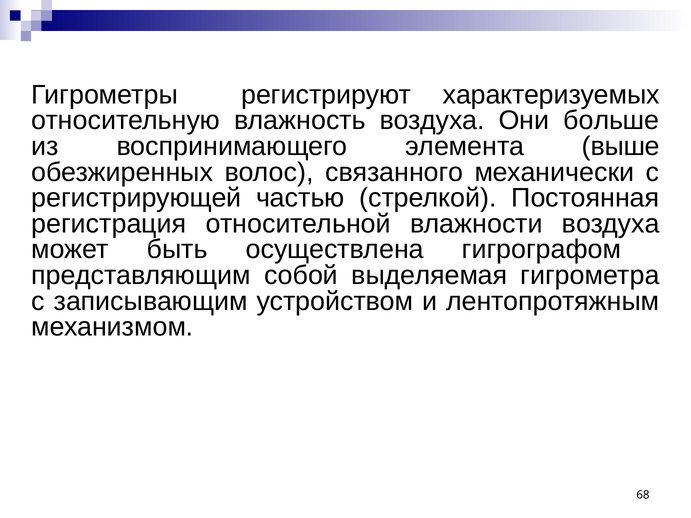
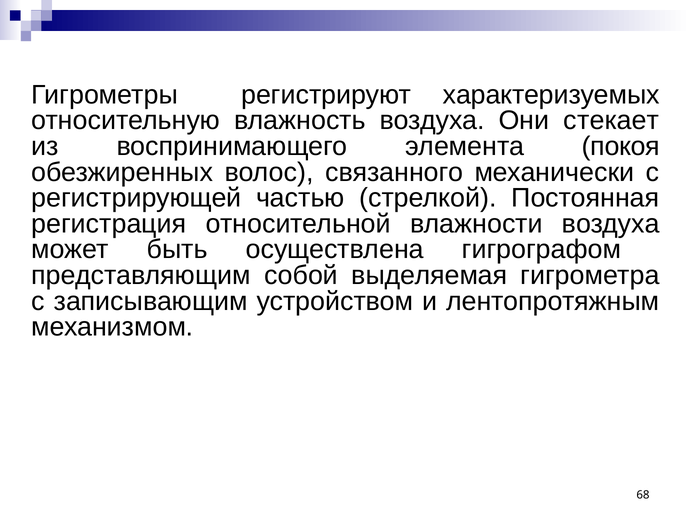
больше: больше -> стекает
выше: выше -> покоя
